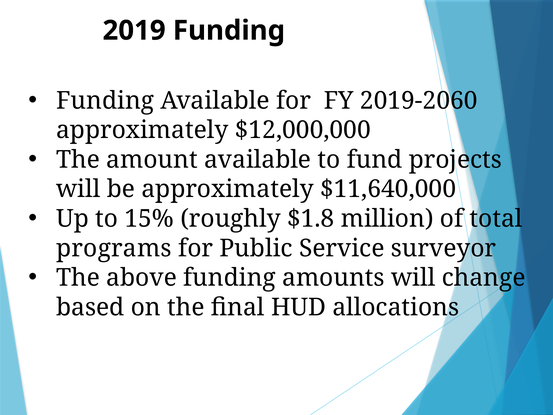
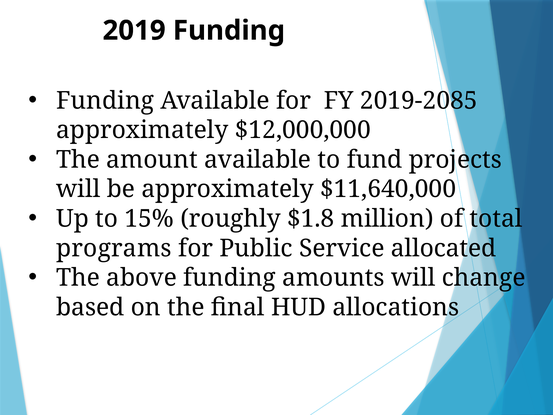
2019-2060: 2019-2060 -> 2019-2085
surveyor: surveyor -> allocated
